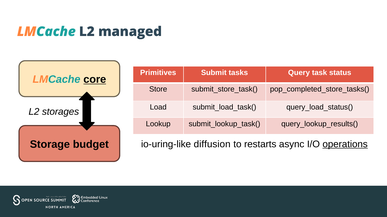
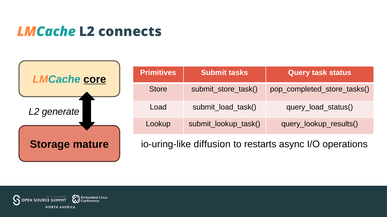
managed: managed -> connects
storages: storages -> generate
budget: budget -> mature
operations underline: present -> none
